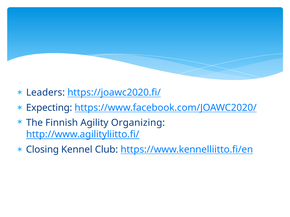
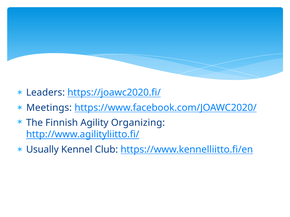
Expecting: Expecting -> Meetings
Closing: Closing -> Usually
